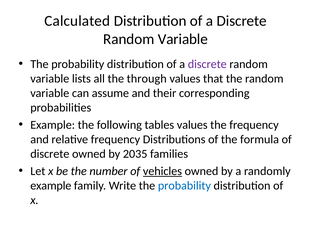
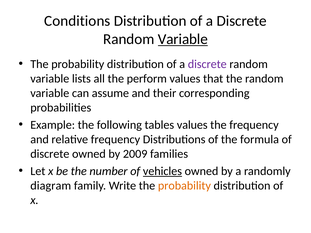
Calculated: Calculated -> Conditions
Variable at (183, 39) underline: none -> present
through: through -> perform
2035: 2035 -> 2009
example at (51, 186): example -> diagram
probability at (184, 186) colour: blue -> orange
